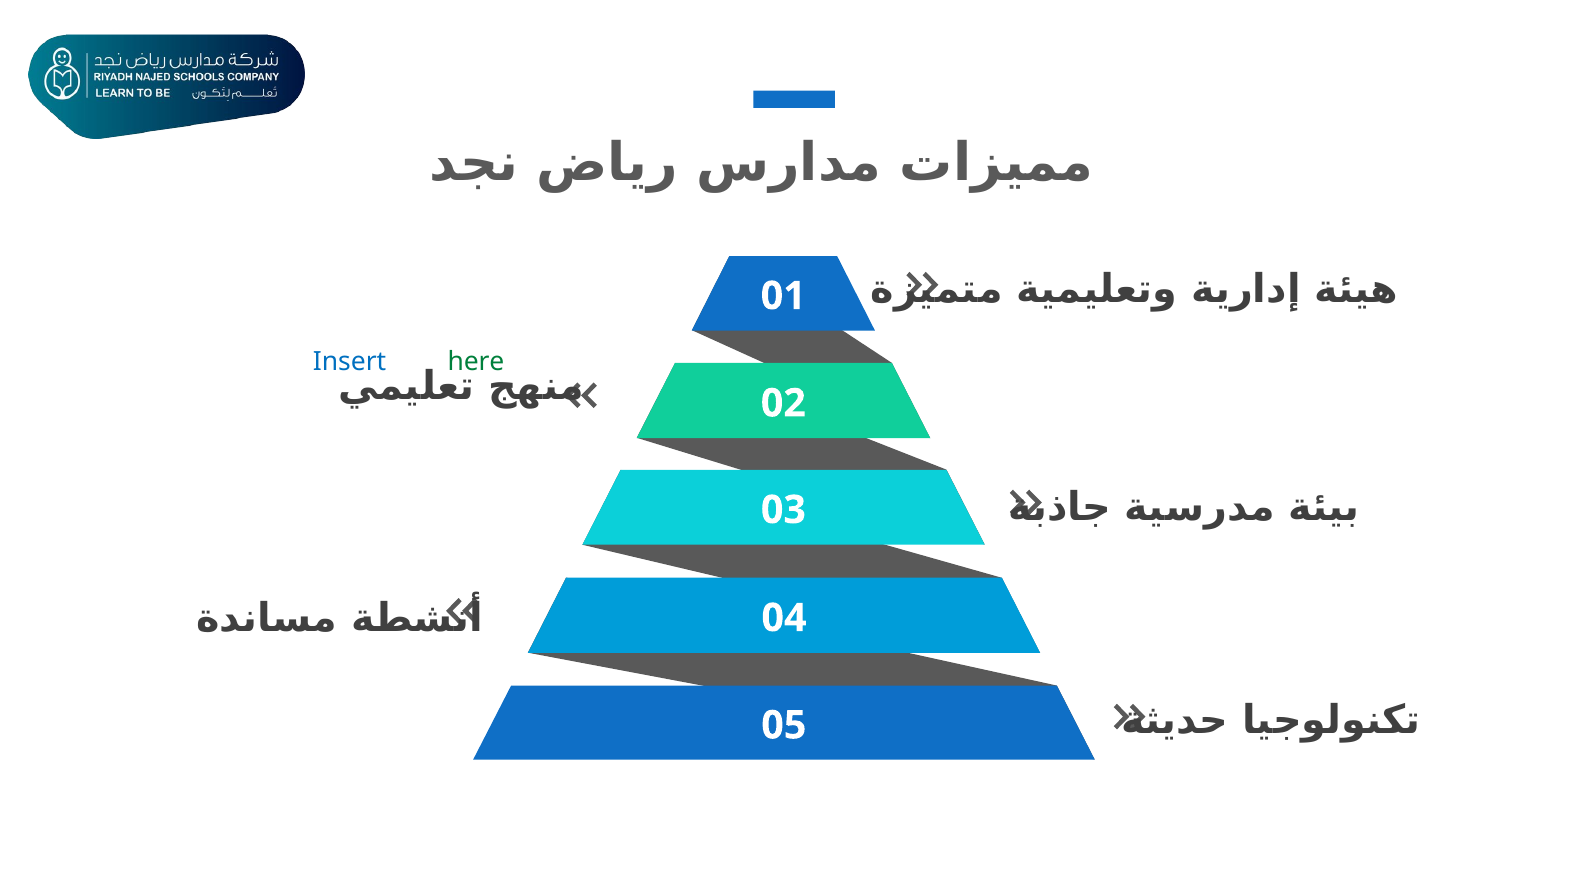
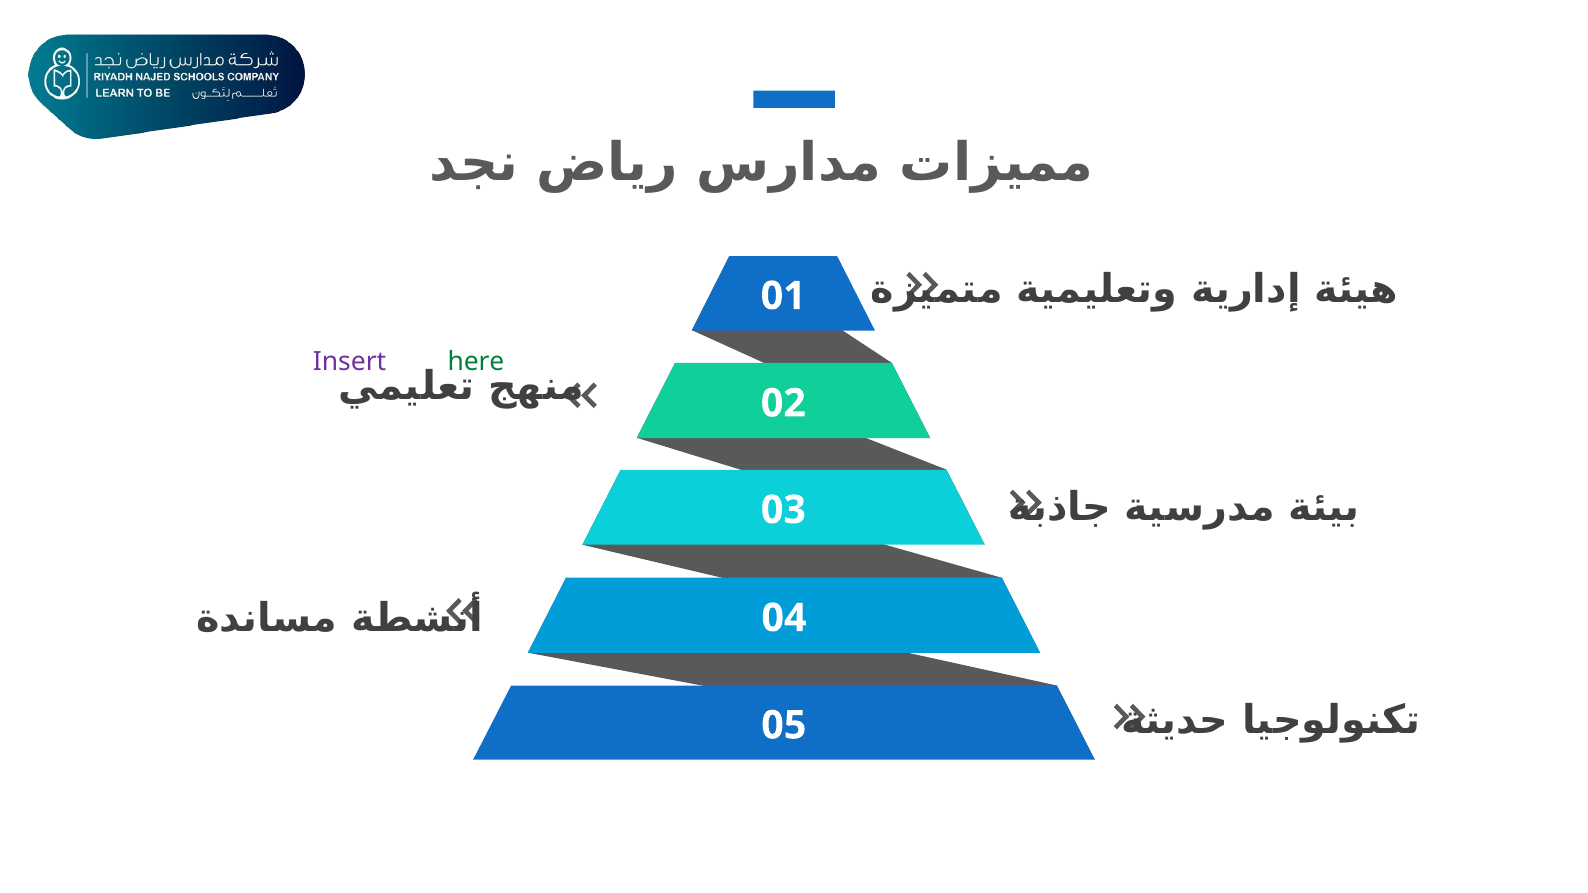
Insert at (350, 362) colour: blue -> purple
